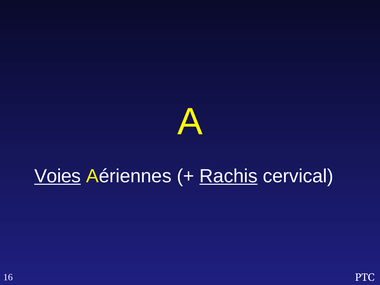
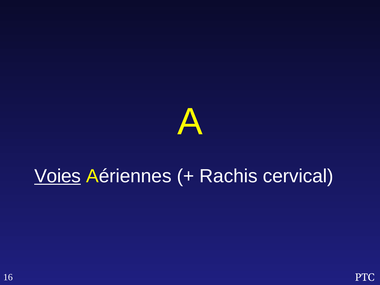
Rachis underline: present -> none
